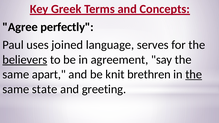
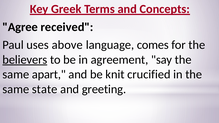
perfectly: perfectly -> received
joined: joined -> above
serves: serves -> comes
brethren: brethren -> crucified
the at (194, 75) underline: present -> none
